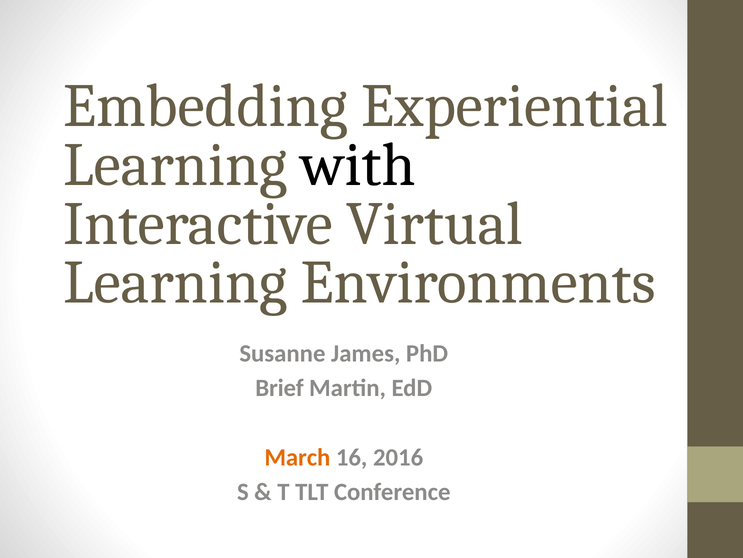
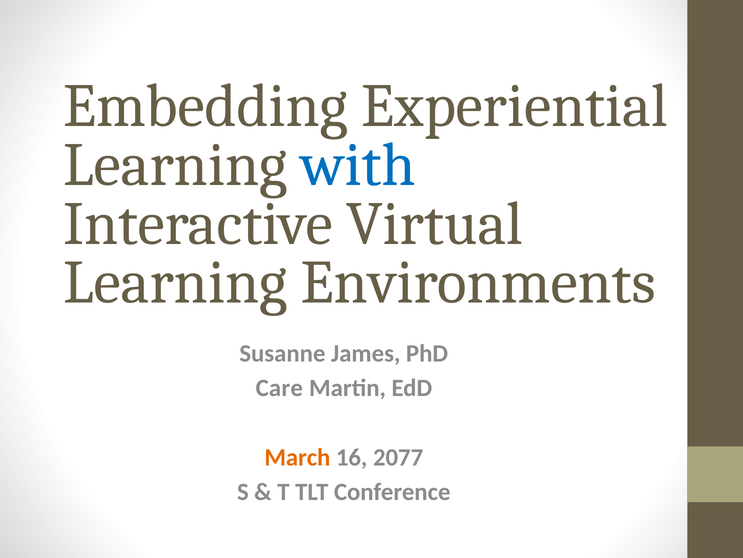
with colour: black -> blue
Brief: Brief -> Care
2016: 2016 -> 2077
